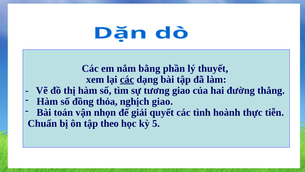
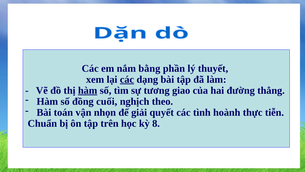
hàm at (88, 90) underline: none -> present
thỏa: thỏa -> cuối
nghịch giao: giao -> theo
theo: theo -> trên
5: 5 -> 8
